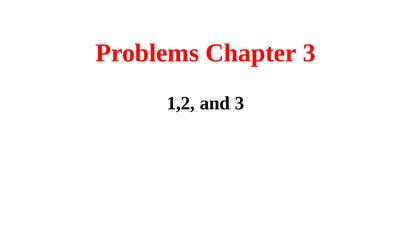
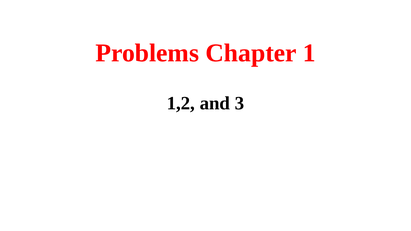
Chapter 3: 3 -> 1
